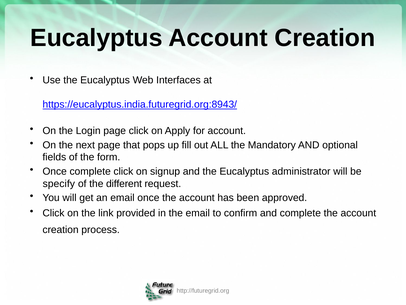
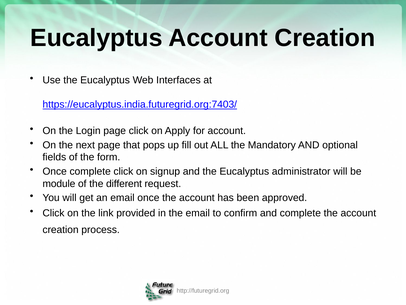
https://eucalyptus.india.futuregrid.org:8943/: https://eucalyptus.india.futuregrid.org:8943/ -> https://eucalyptus.india.futuregrid.org:7403/
specify: specify -> module
